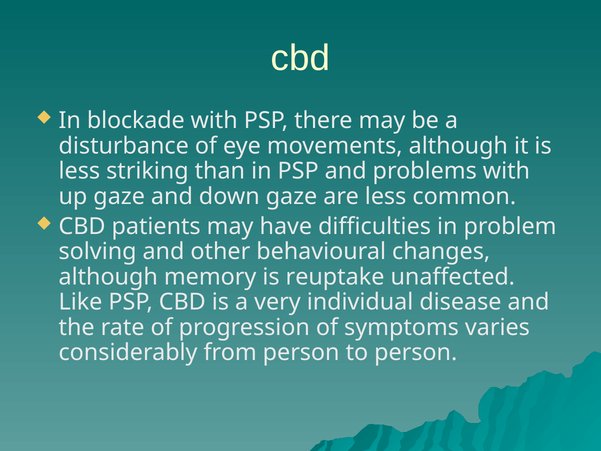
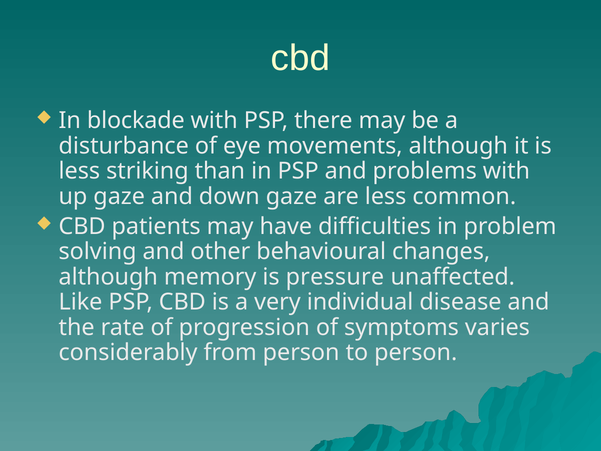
reuptake: reuptake -> pressure
